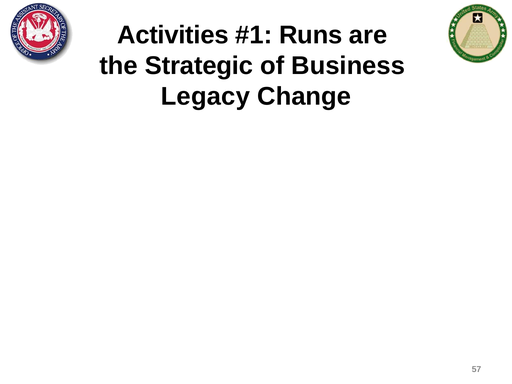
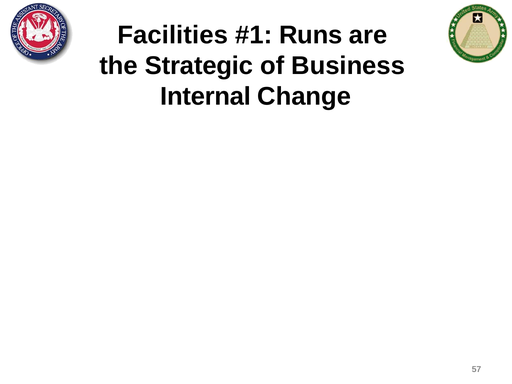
Activities: Activities -> Facilities
Legacy: Legacy -> Internal
